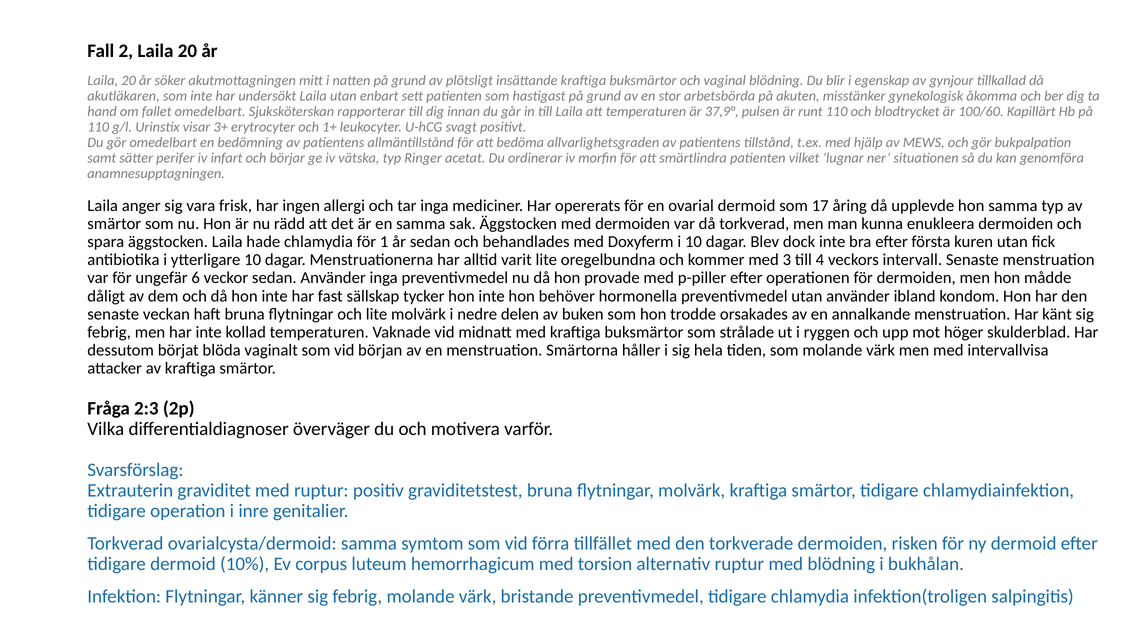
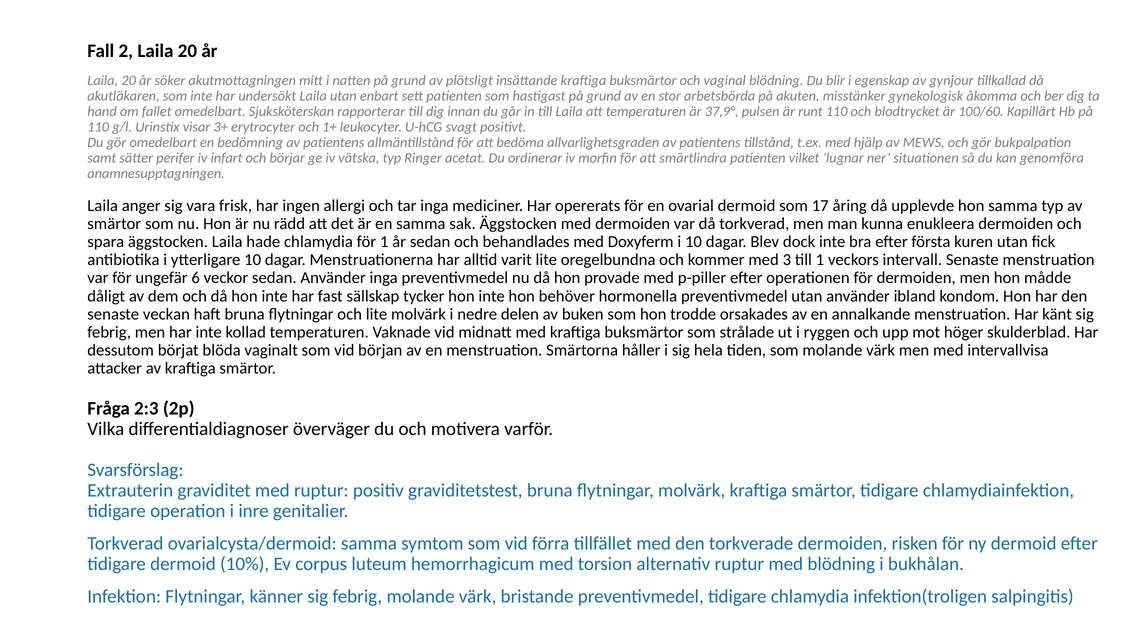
till 4: 4 -> 1
